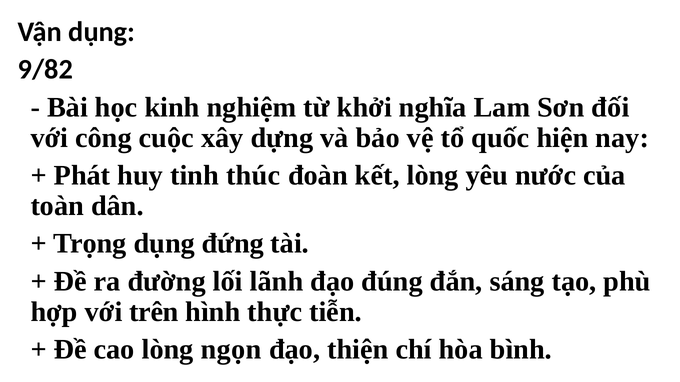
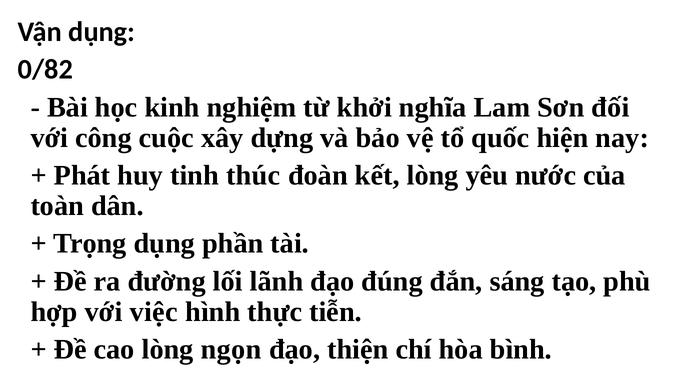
9/82: 9/82 -> 0/82
đứng: đứng -> phần
trên: trên -> việc
